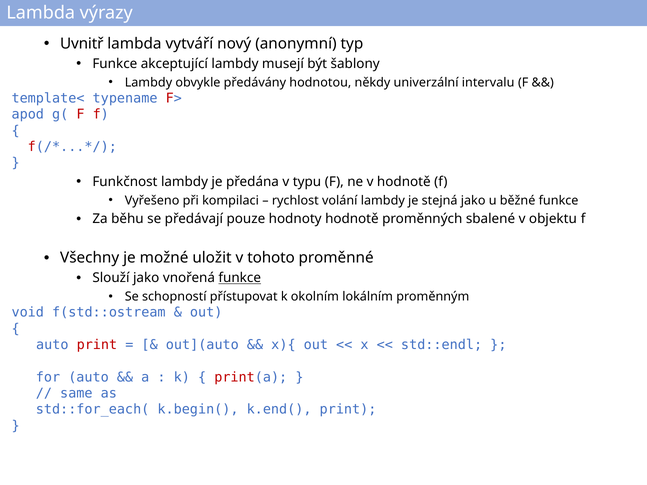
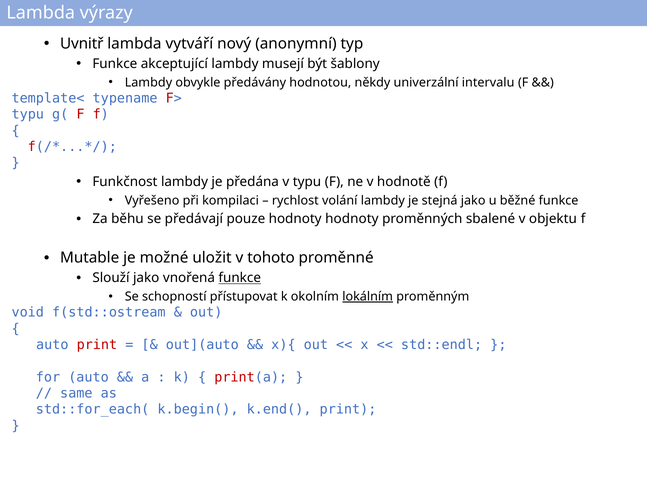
apod at (28, 115): apod -> typu
hodnoty hodnotě: hodnotě -> hodnoty
Všechny: Všechny -> Mutable
lokálním underline: none -> present
